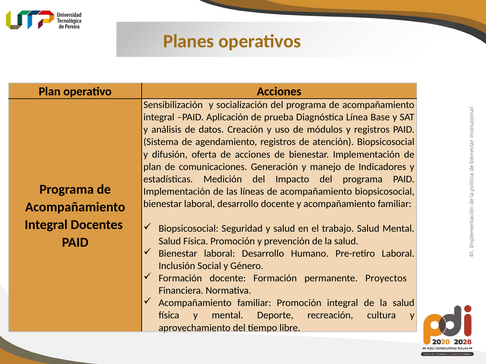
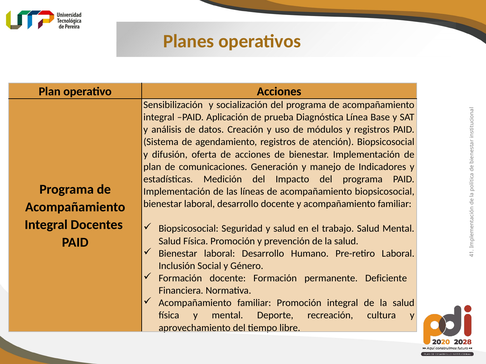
Proyectos: Proyectos -> Deficiente
